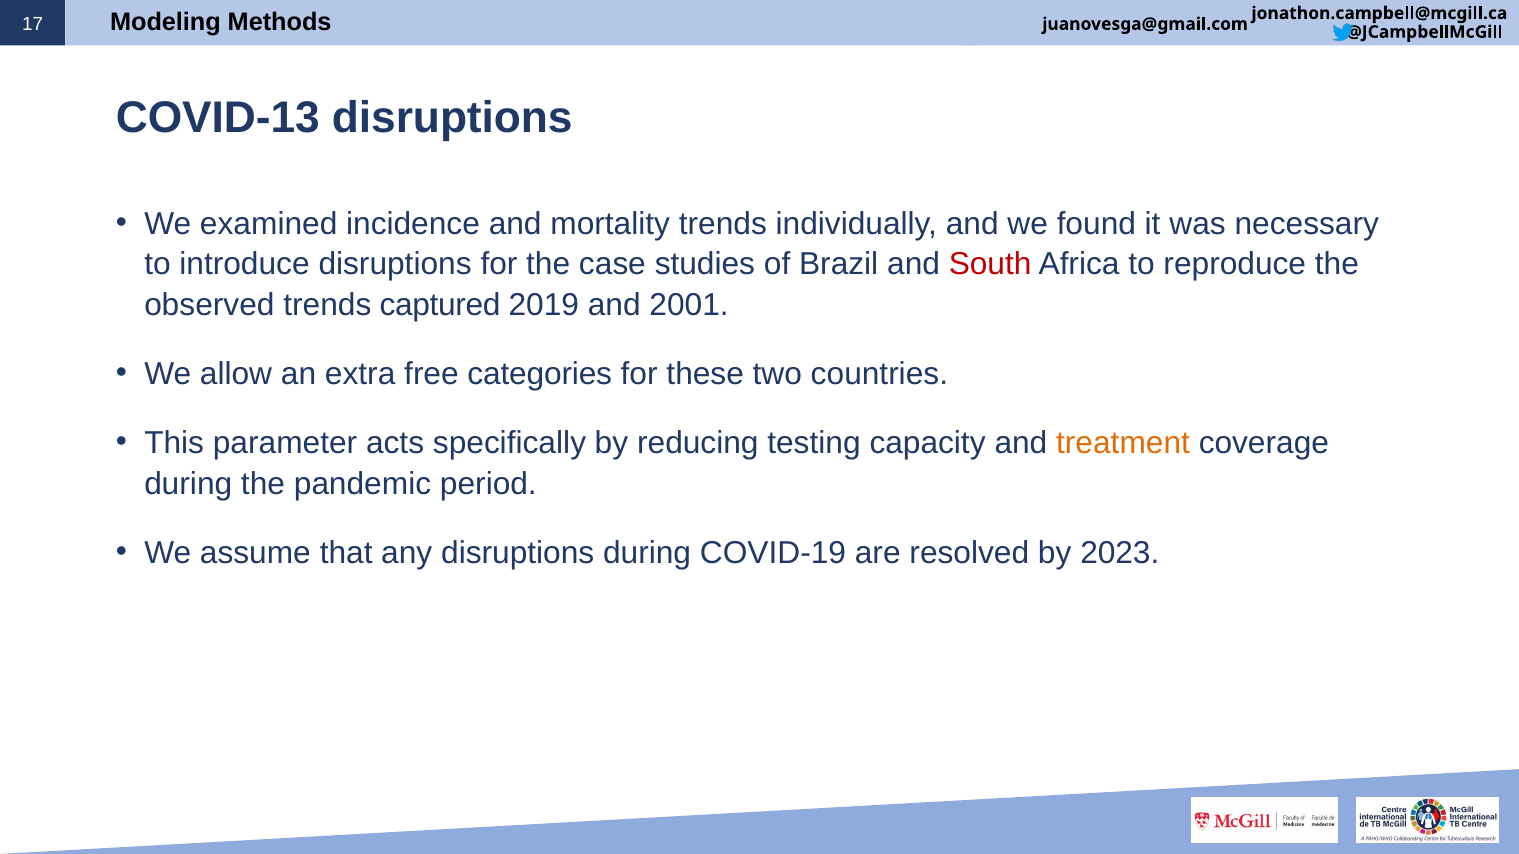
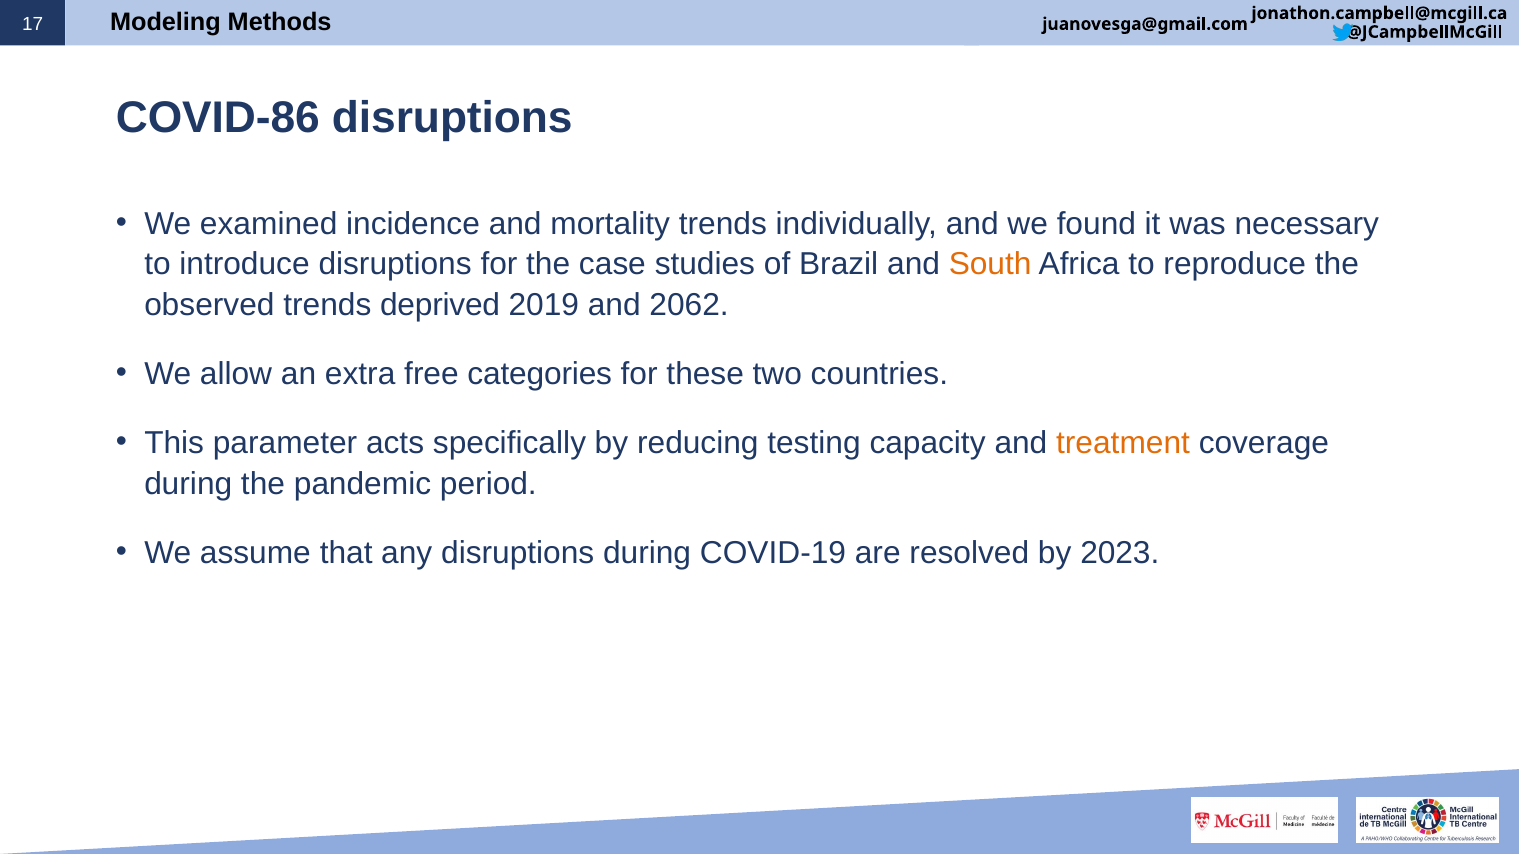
COVID-13: COVID-13 -> COVID-86
South colour: red -> orange
captured: captured -> deprived
2001: 2001 -> 2062
